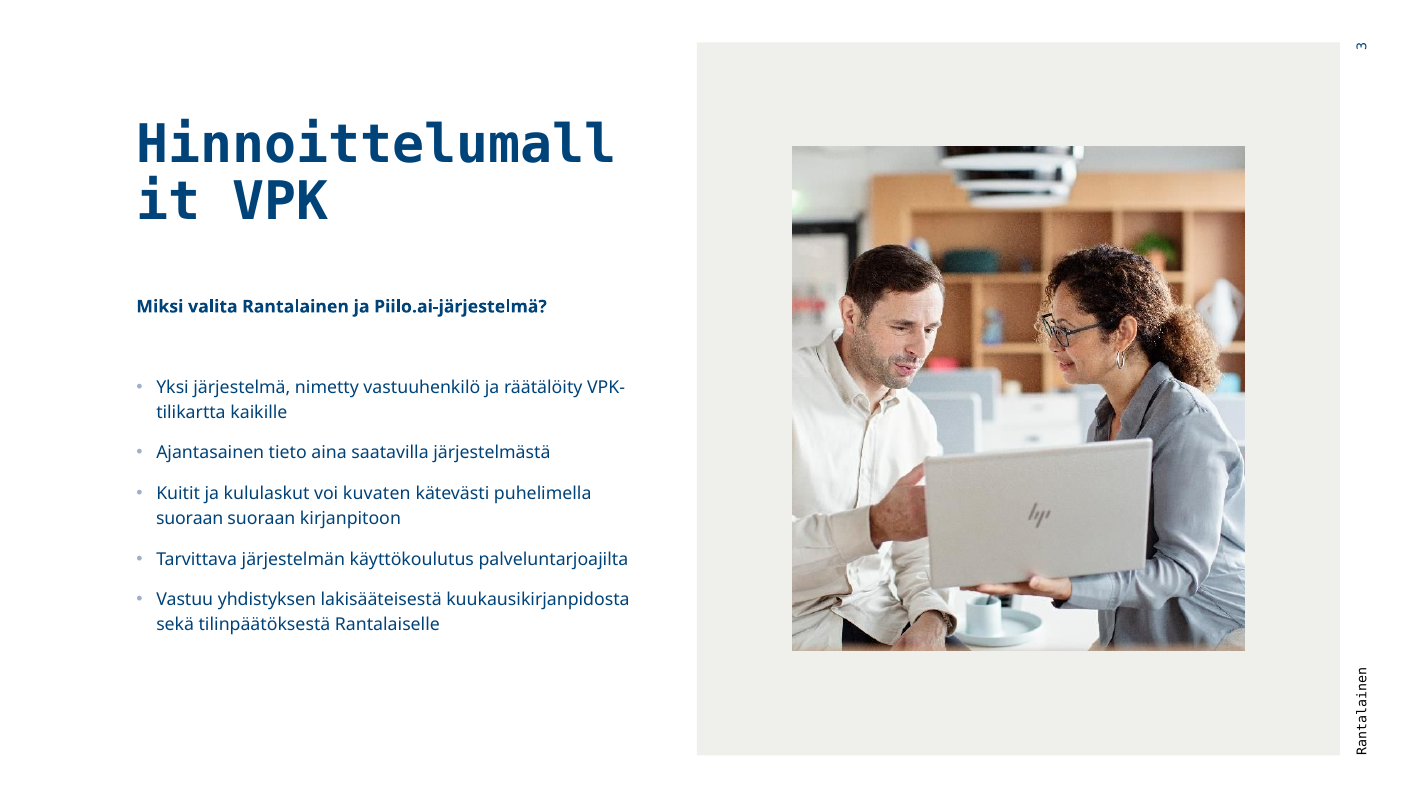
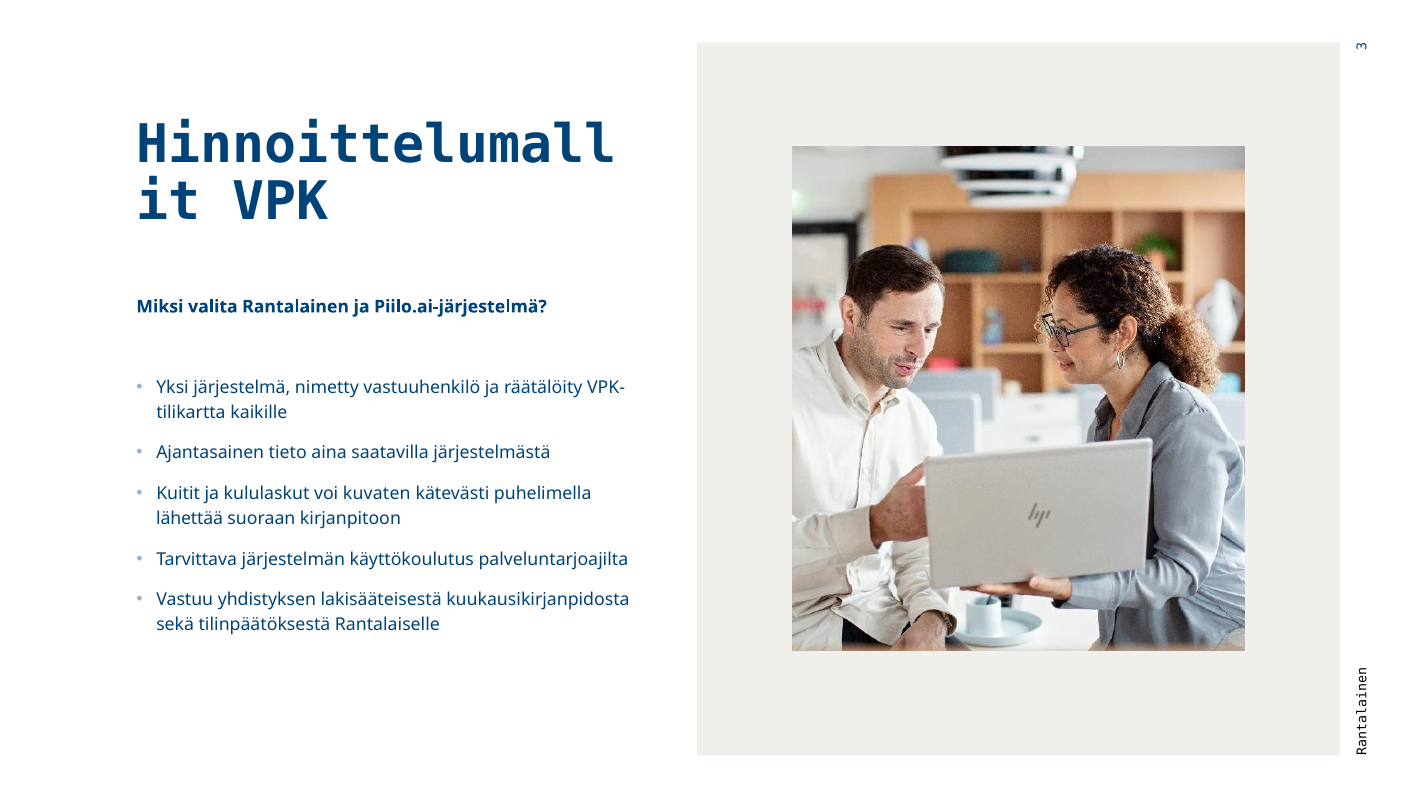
suoraan at (190, 519): suoraan -> lähettää
